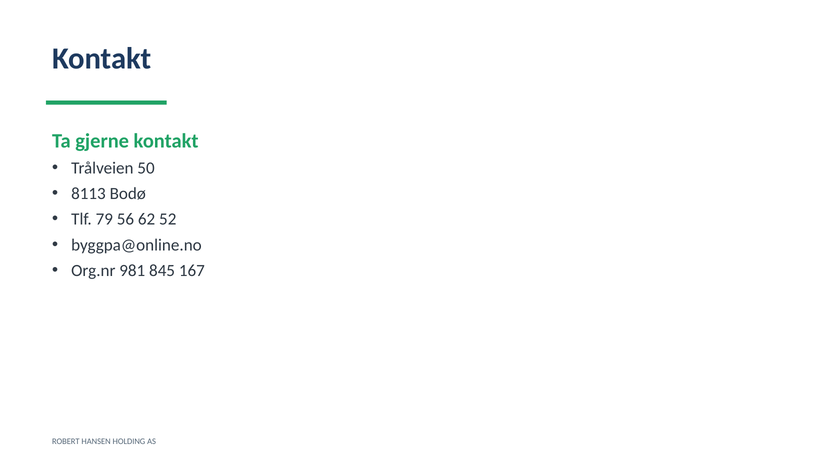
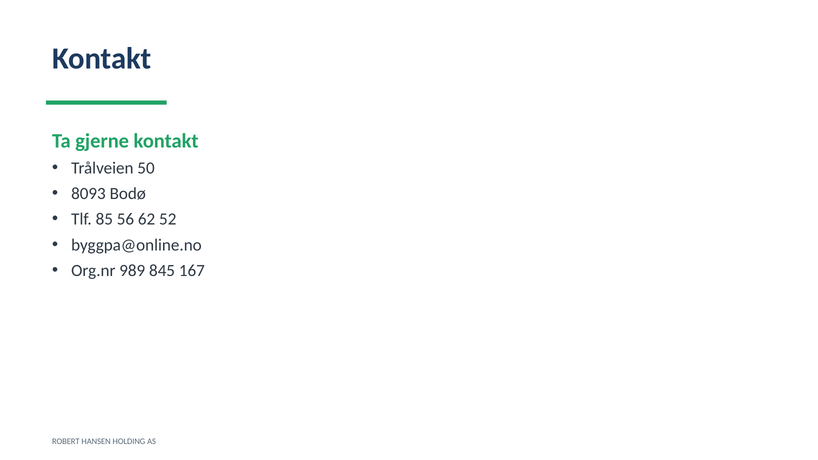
8113: 8113 -> 8093
79: 79 -> 85
981: 981 -> 989
